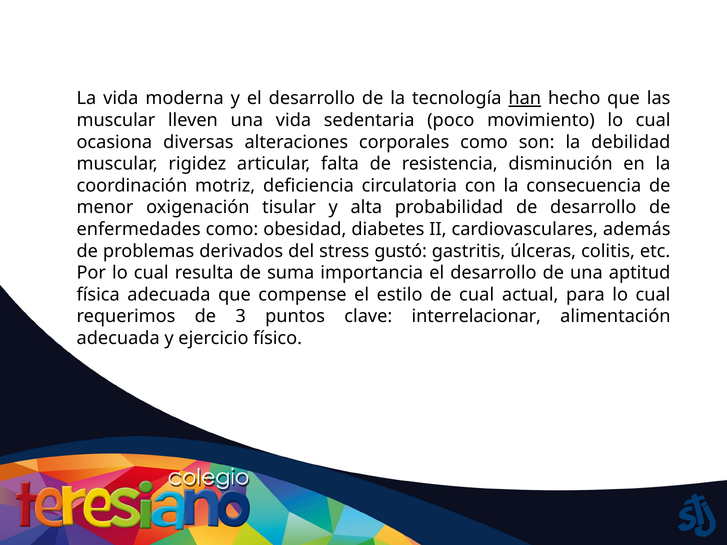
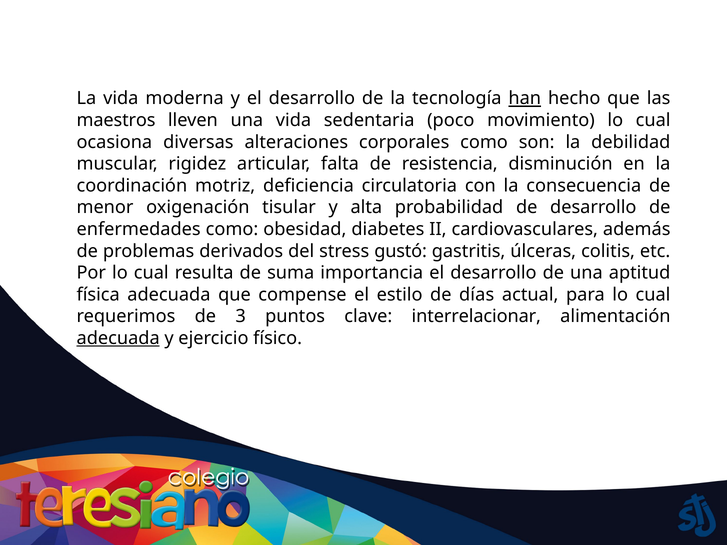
muscular at (116, 120): muscular -> maestros
de cual: cual -> días
adecuada at (118, 338) underline: none -> present
